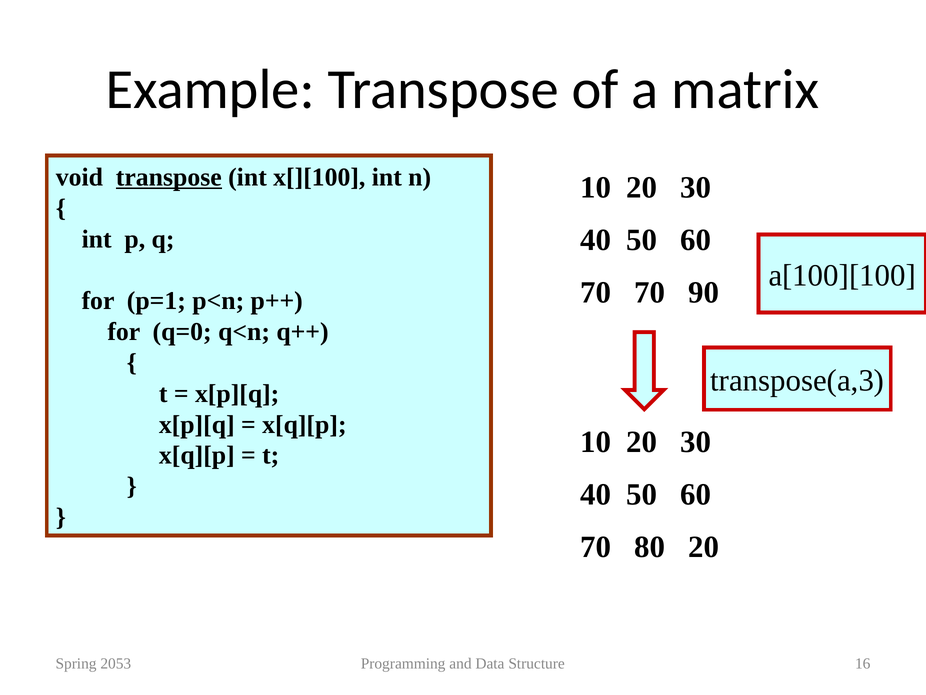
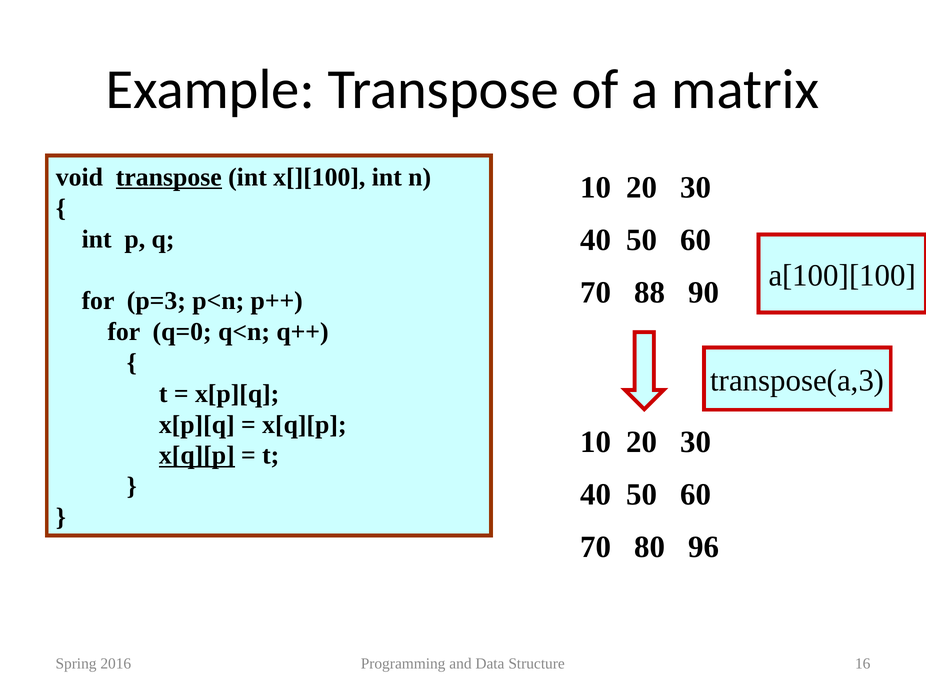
70 70: 70 -> 88
p=1: p=1 -> p=3
x[q][p at (197, 455) underline: none -> present
80 20: 20 -> 96
2053: 2053 -> 2016
